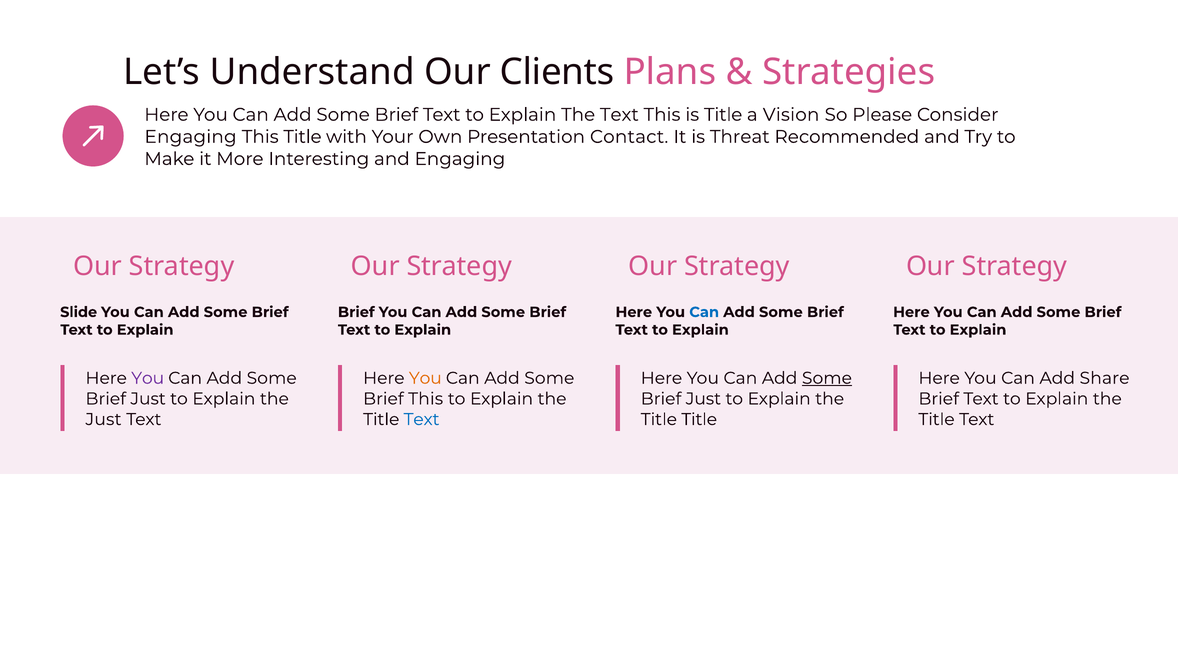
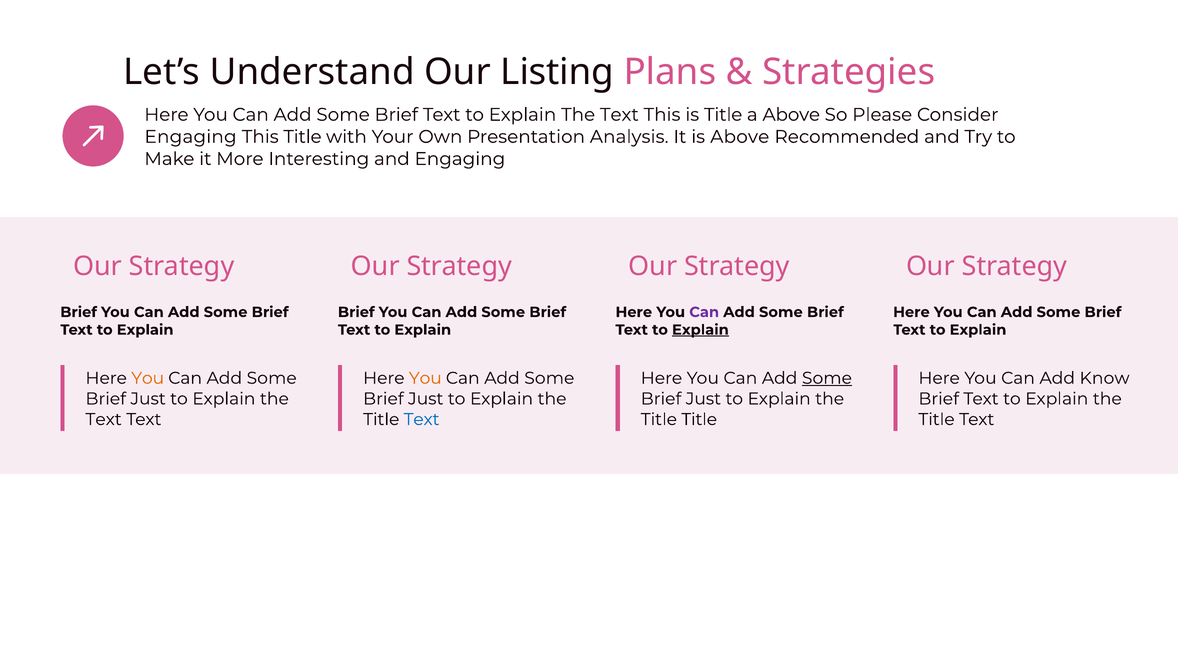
Clients: Clients -> Listing
a Vision: Vision -> Above
Contact: Contact -> Analysis
is Threat: Threat -> Above
Slide at (79, 312): Slide -> Brief
Can at (704, 312) colour: blue -> purple
Explain at (700, 330) underline: none -> present
You at (148, 378) colour: purple -> orange
Share: Share -> Know
This at (426, 399): This -> Just
Just at (104, 419): Just -> Text
